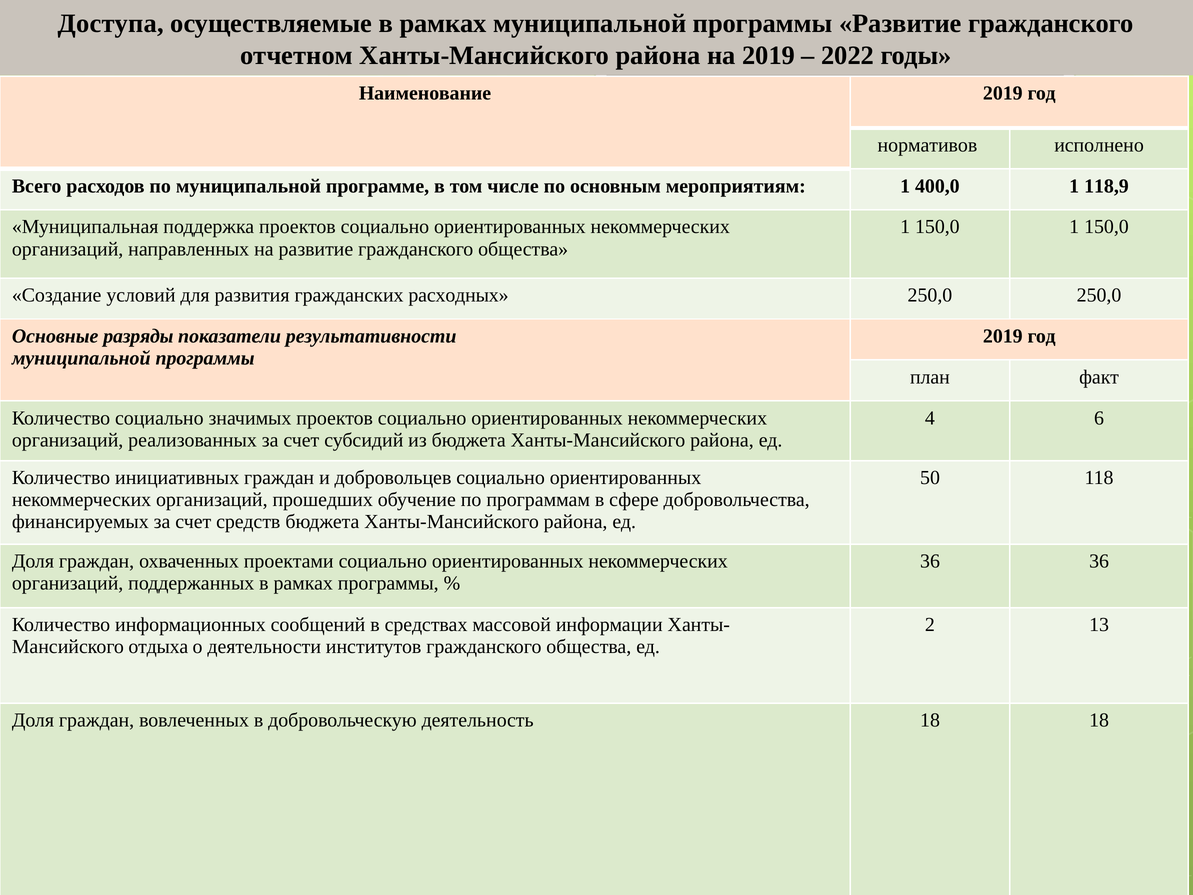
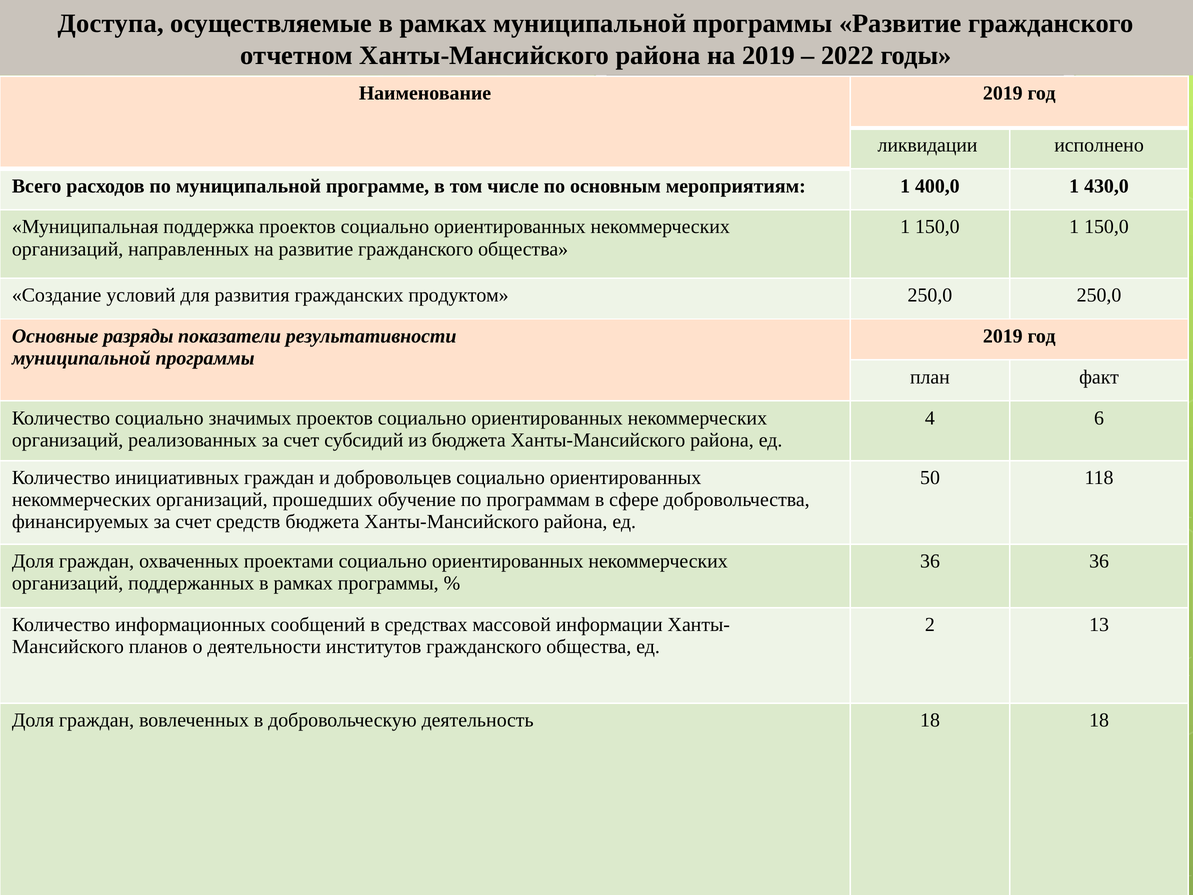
нормативов: нормативов -> ликвидации
118,9: 118,9 -> 430,0
расходных: расходных -> продуктом
отдыха: отдыха -> планов
